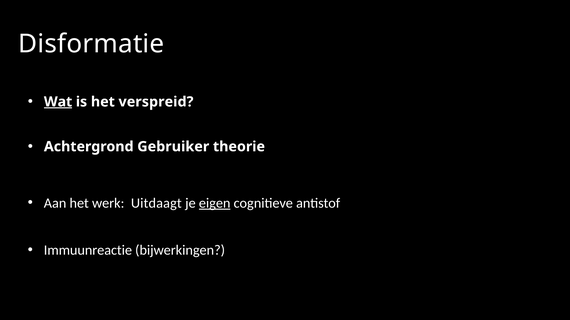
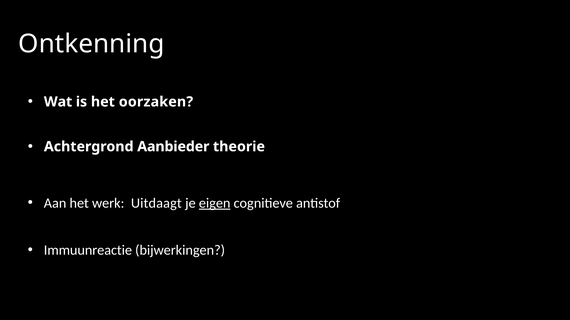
Disformatie: Disformatie -> Ontkenning
Wat underline: present -> none
verspreid: verspreid -> oorzaken
Gebruiker: Gebruiker -> Aanbieder
